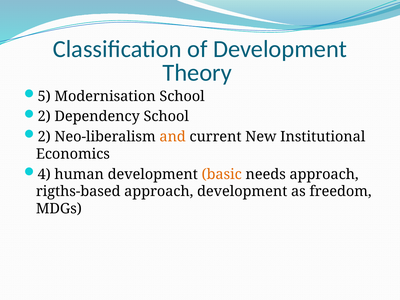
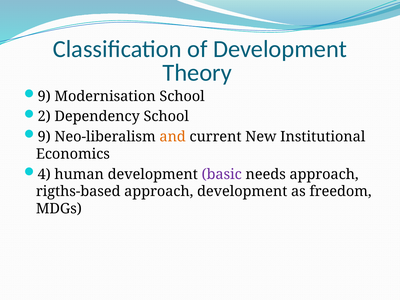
5 at (44, 96): 5 -> 9
2 at (44, 137): 2 -> 9
basic colour: orange -> purple
